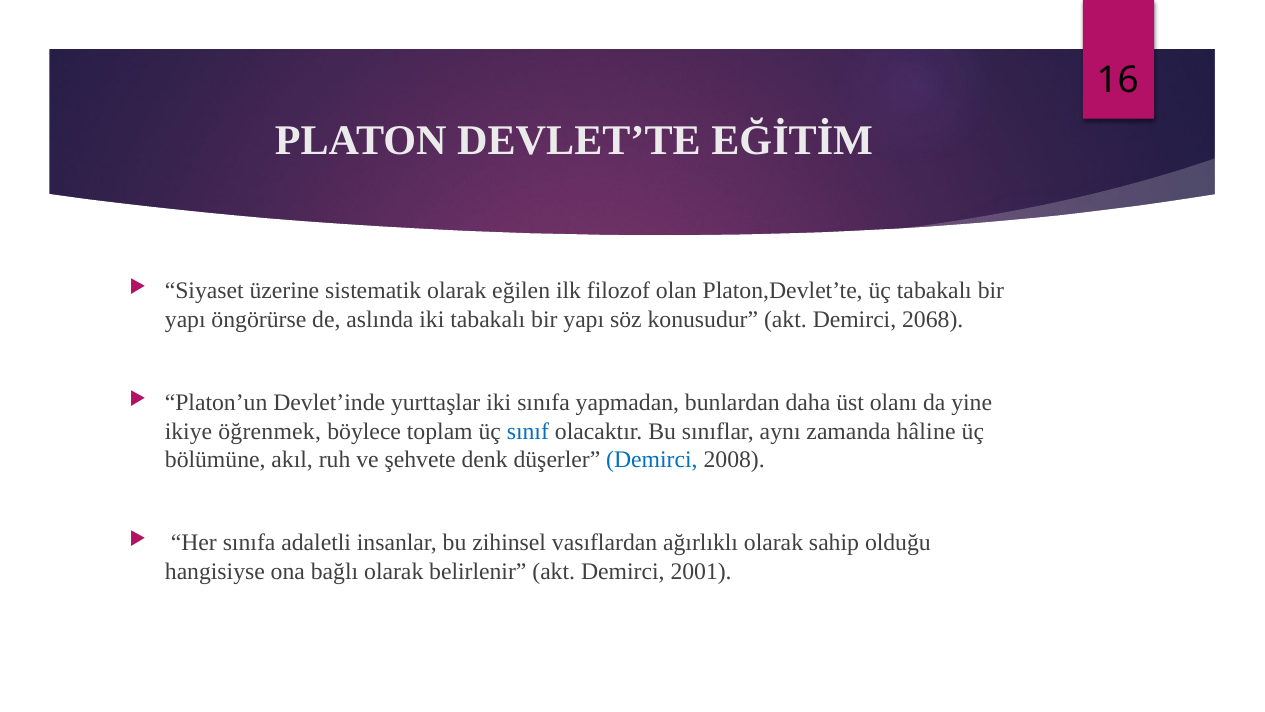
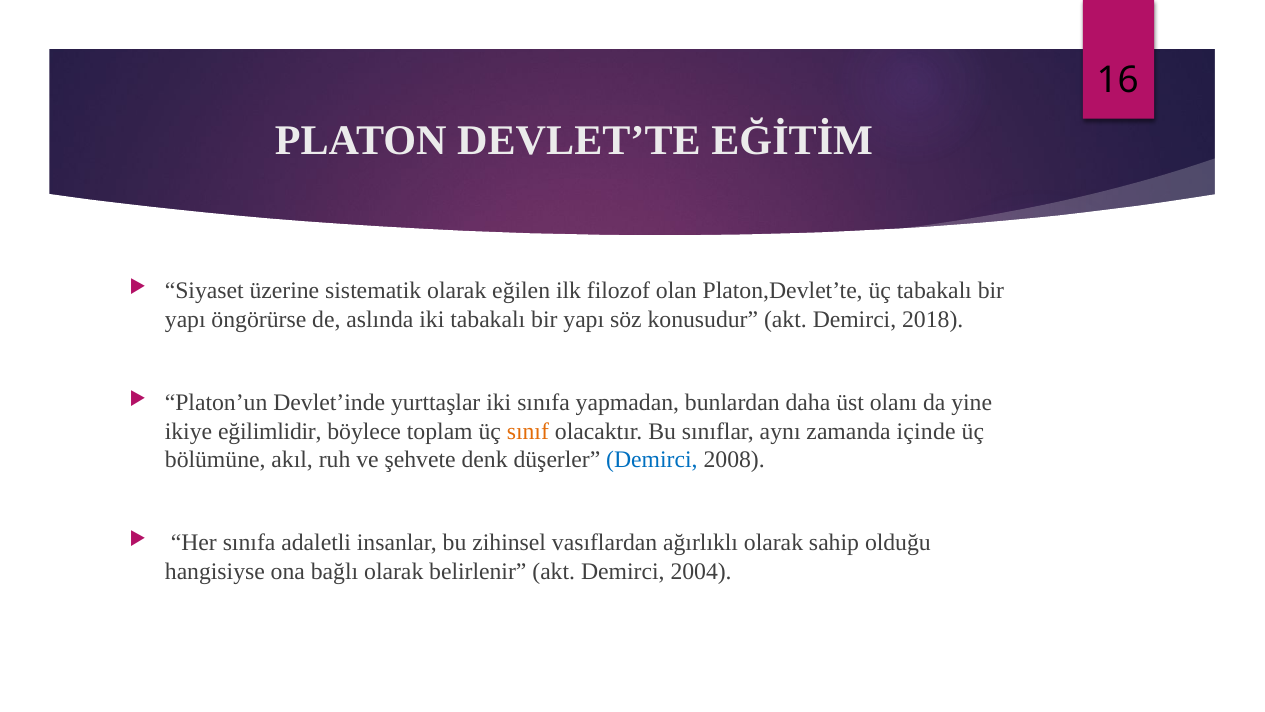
2068: 2068 -> 2018
öğrenmek: öğrenmek -> eğilimlidir
sınıf colour: blue -> orange
hâline: hâline -> içinde
2001: 2001 -> 2004
